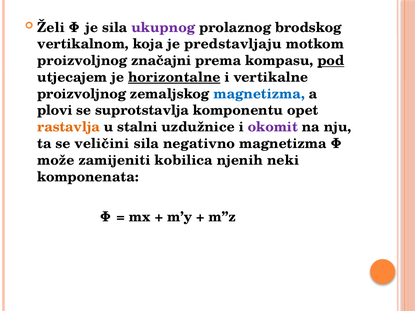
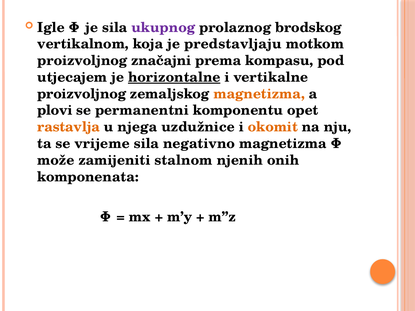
Želi: Želi -> Igle
pod underline: present -> none
magnetizma at (259, 94) colour: blue -> orange
suprotstavlja: suprotstavlja -> permanentni
stalni: stalni -> njega
okomit colour: purple -> orange
veličini: veličini -> vrijeme
kobilica: kobilica -> stalnom
neki: neki -> onih
